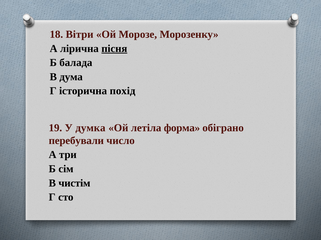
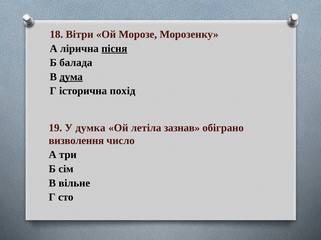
дума underline: none -> present
форма: форма -> зазнав
перебували: перебували -> визволення
чистім: чистім -> вільне
